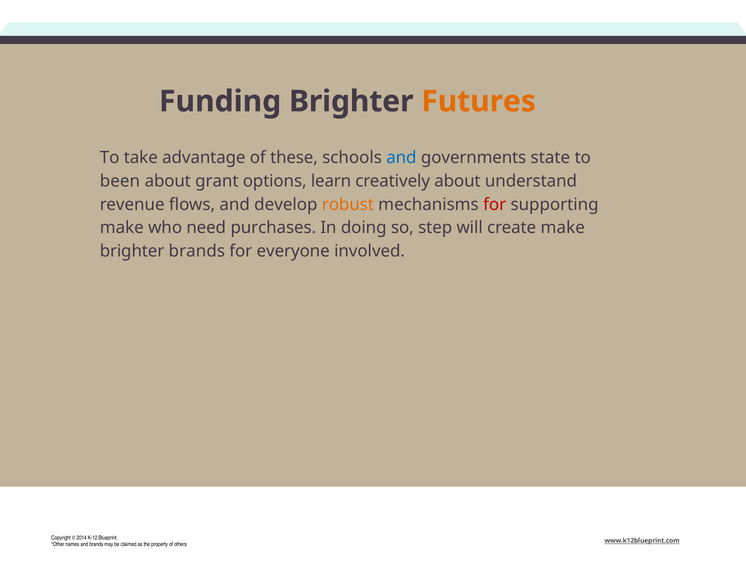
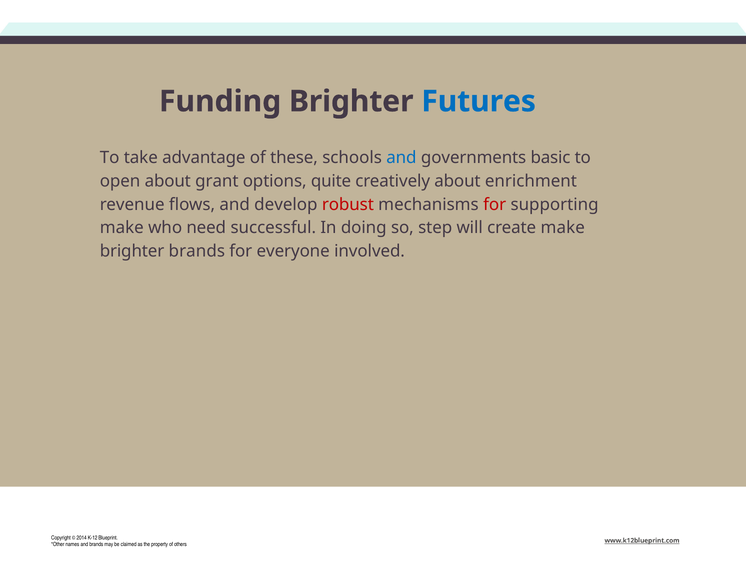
Futures colour: orange -> blue
state: state -> basic
been: been -> open
learn: learn -> quite
understand: understand -> enrichment
robust colour: orange -> red
purchases: purchases -> successful
